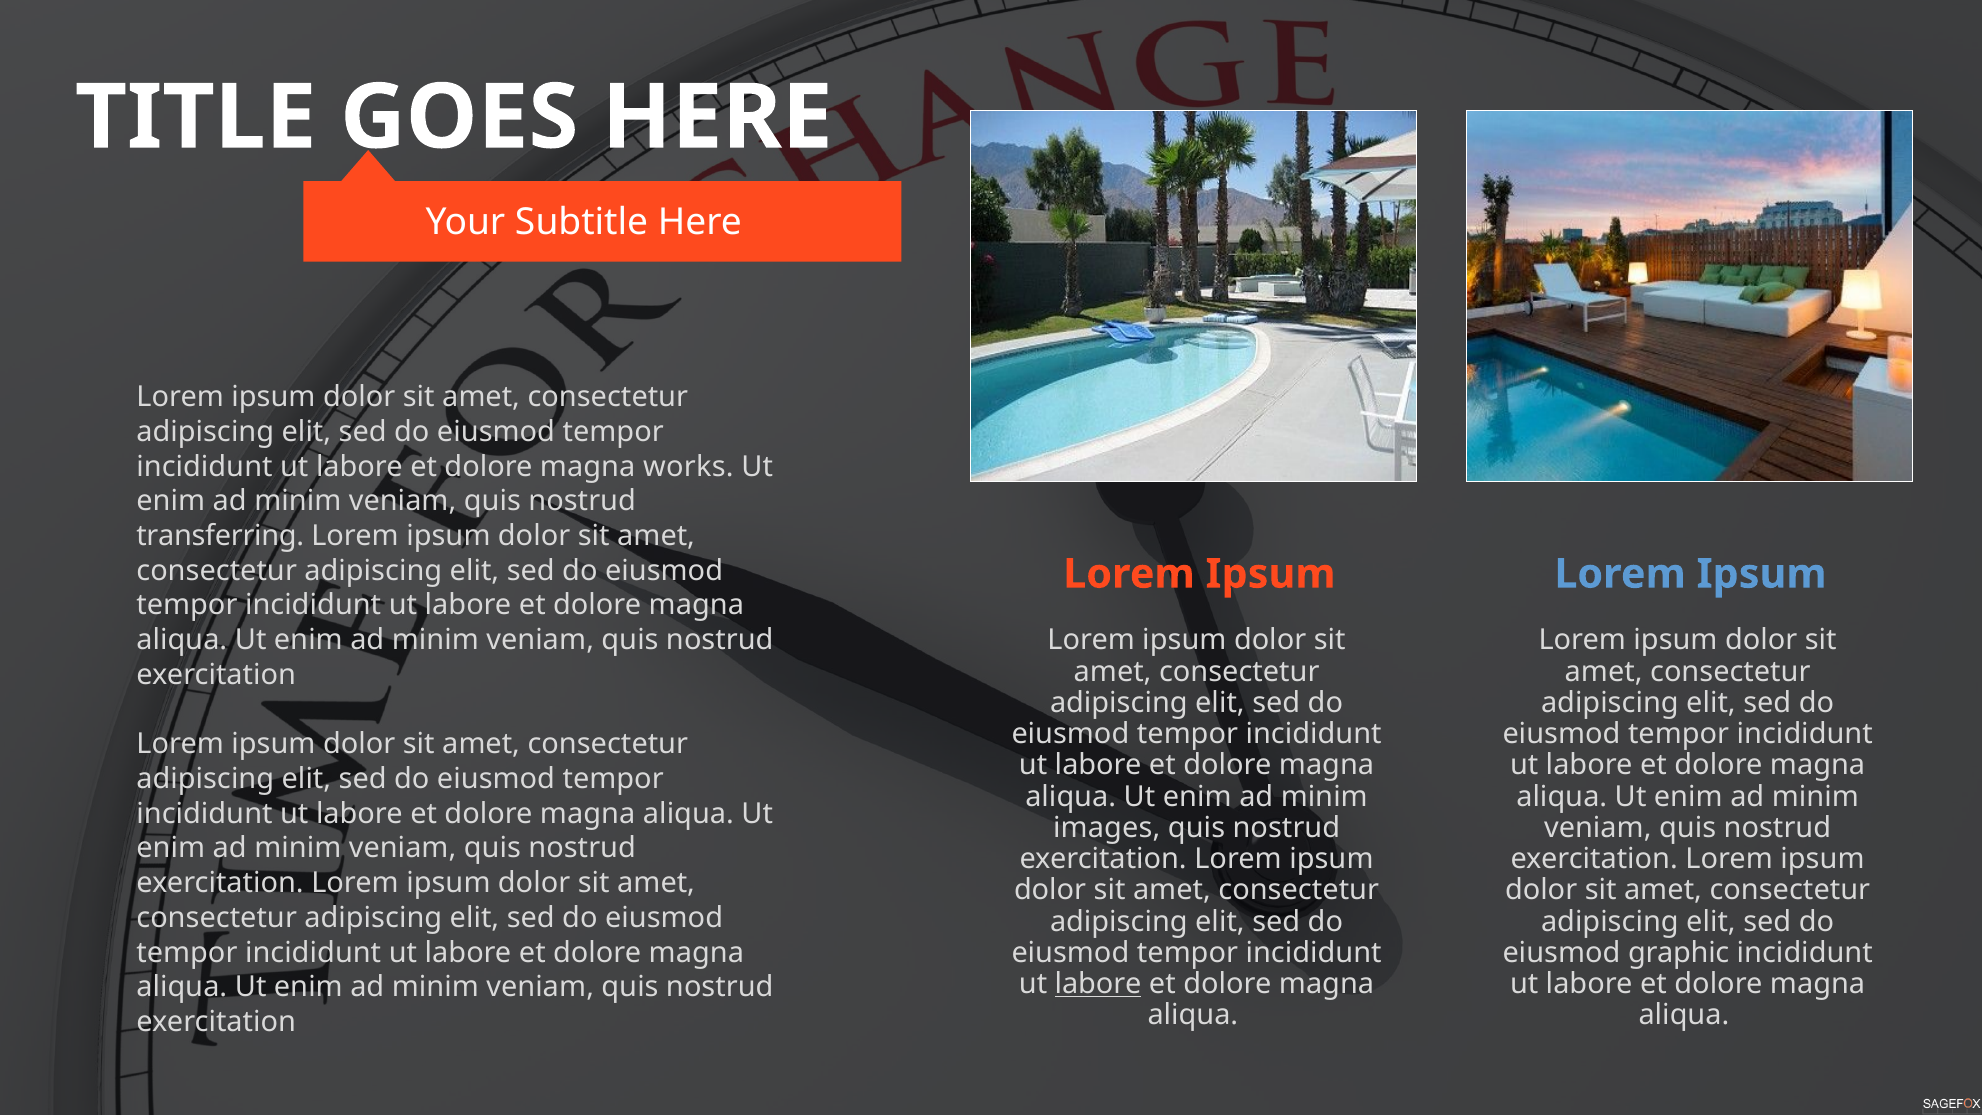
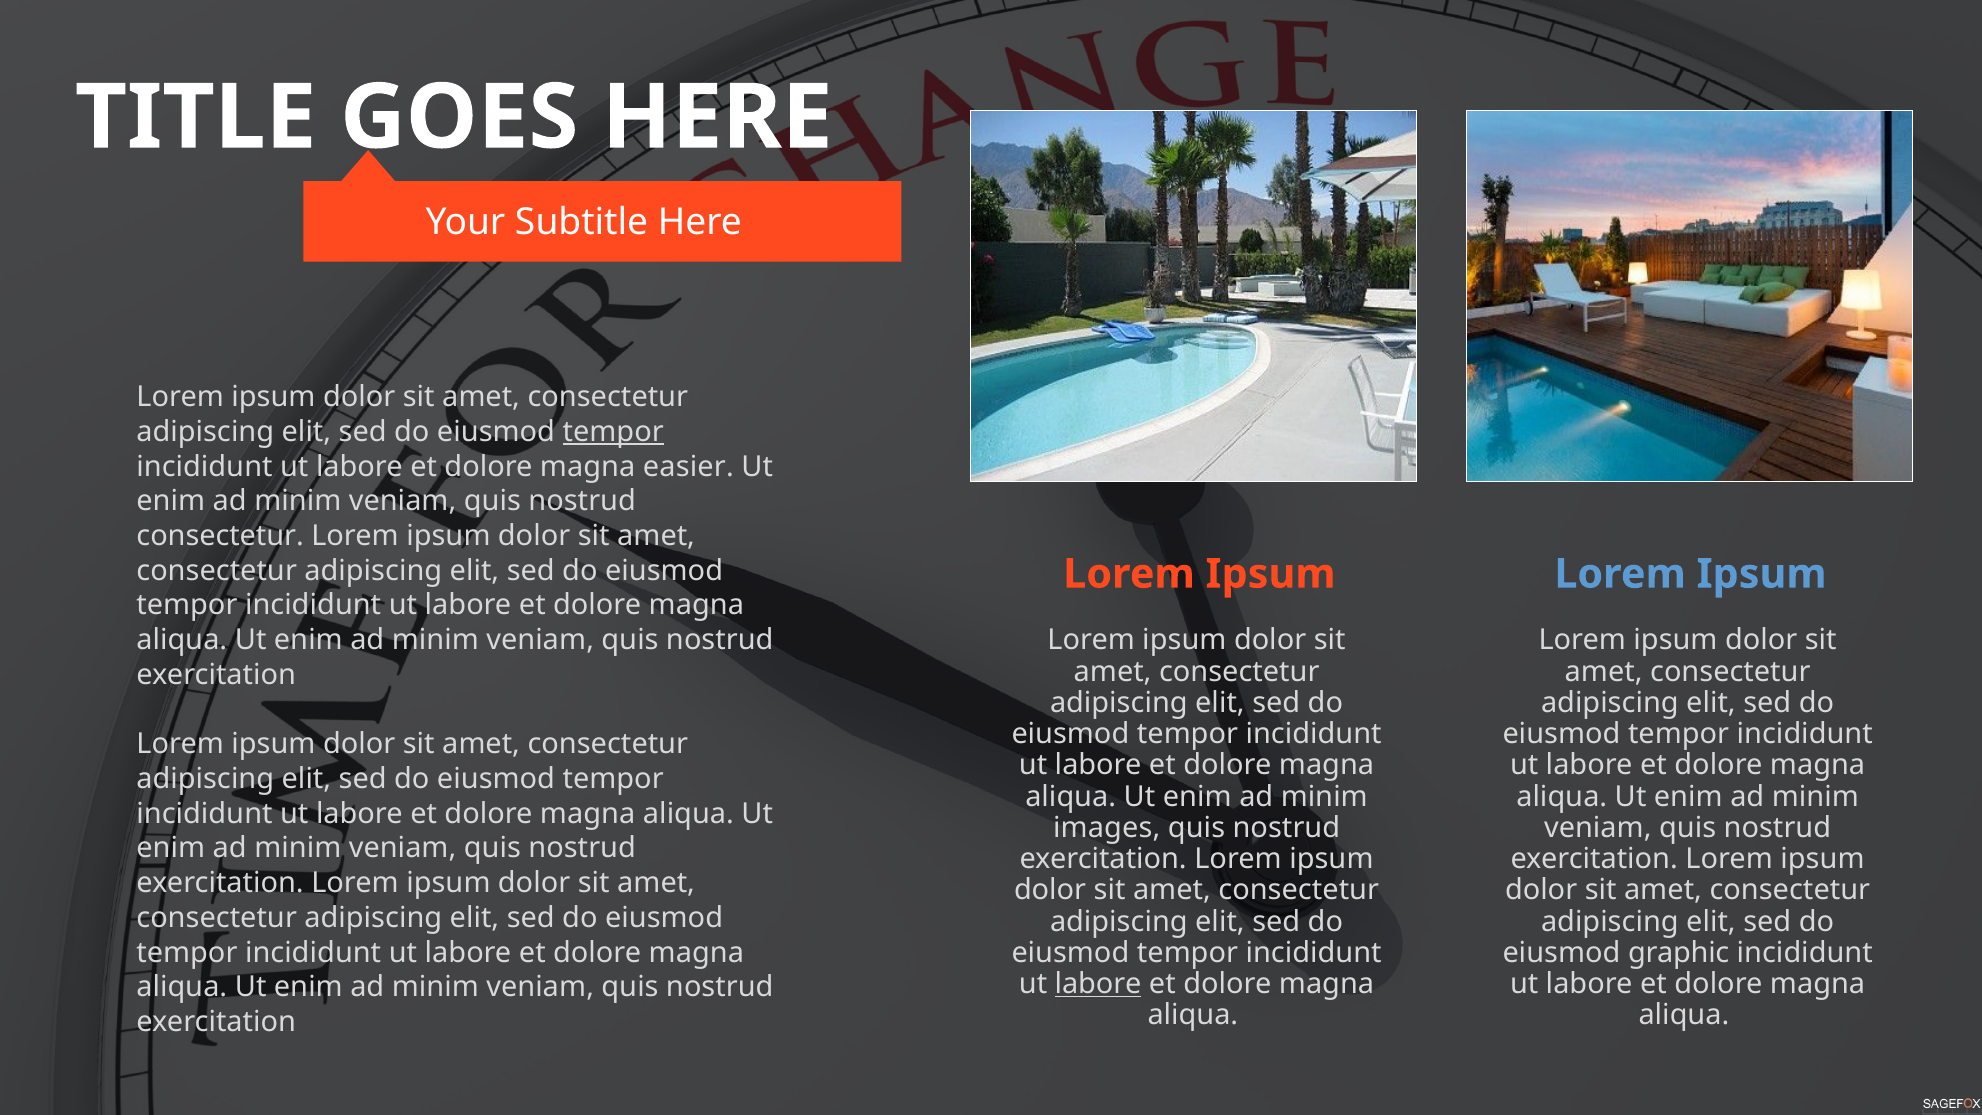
tempor at (613, 432) underline: none -> present
works: works -> easier
transferring at (220, 536): transferring -> consectetur
